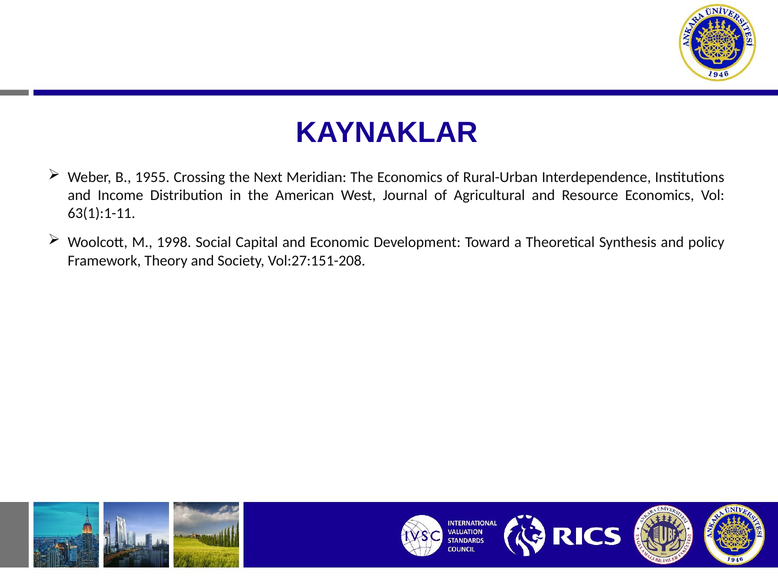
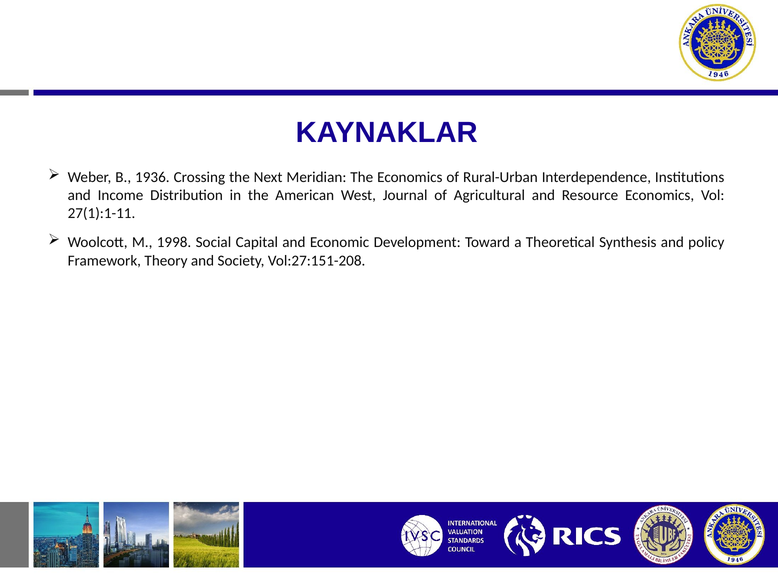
1955: 1955 -> 1936
63(1):1-11: 63(1):1-11 -> 27(1):1-11
